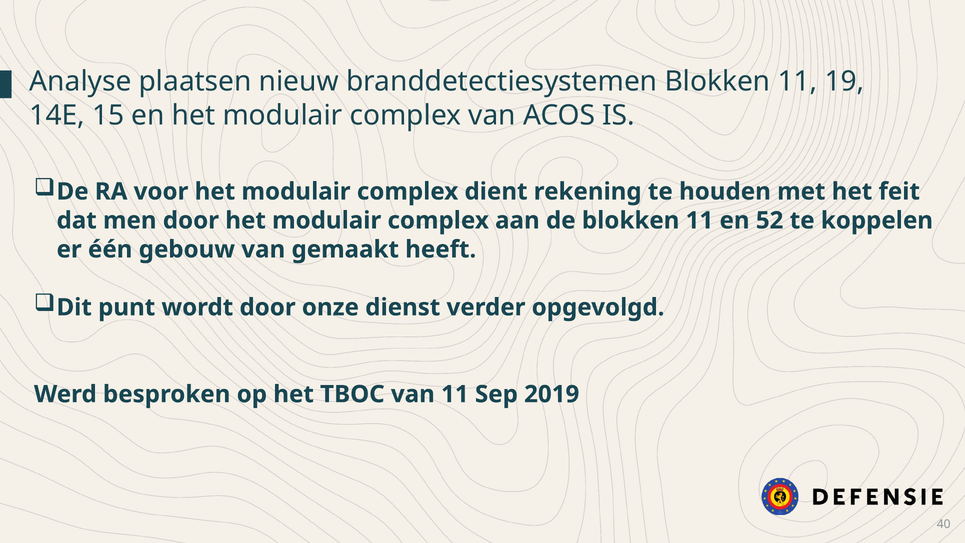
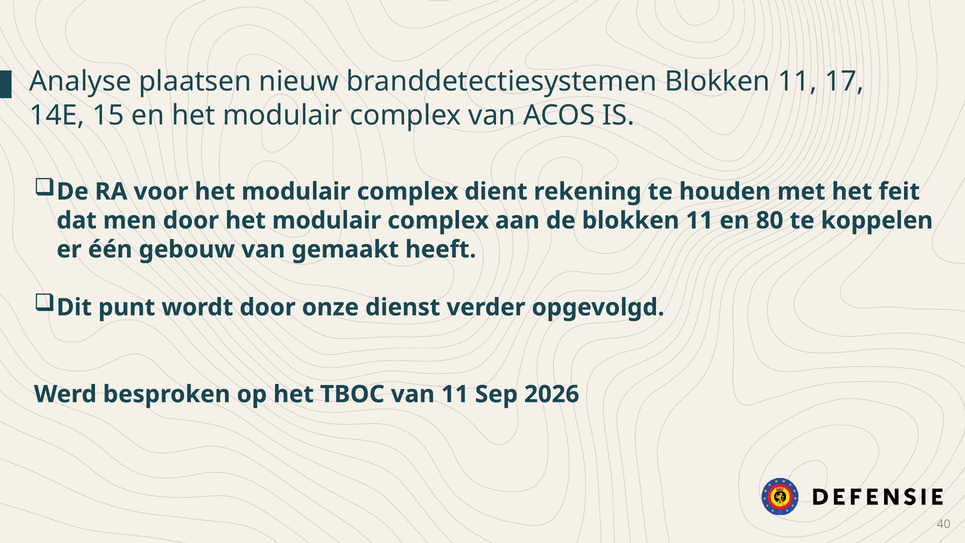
19: 19 -> 17
52: 52 -> 80
2019: 2019 -> 2026
